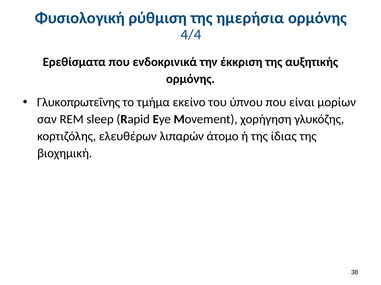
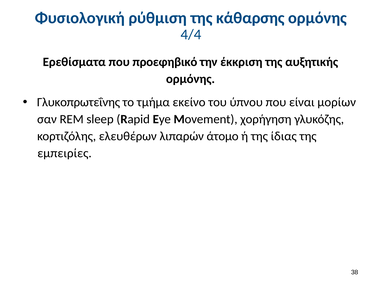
ημερήσια: ημερήσια -> κάθαρσης
ενδοκρινικά: ενδοκρινικά -> προεφηβικό
βιοχημική: βιοχημική -> εμπειρίες
